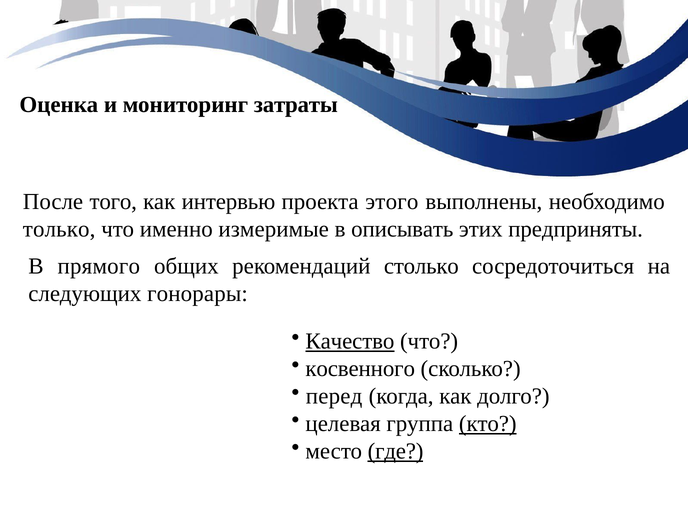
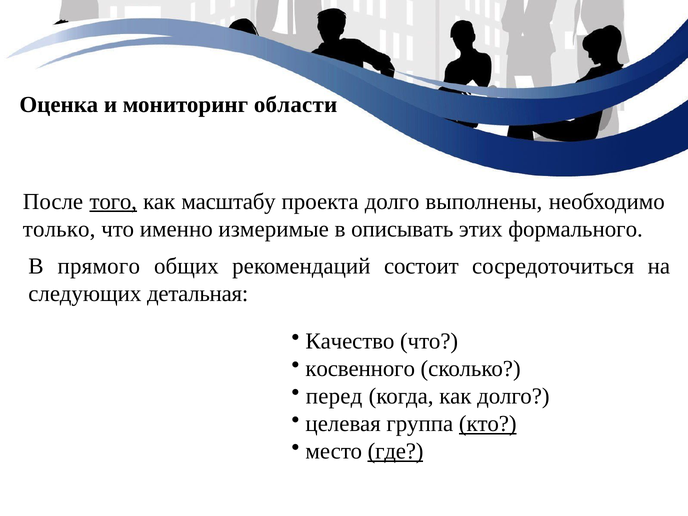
затраты: затраты -> области
того underline: none -> present
интервью: интервью -> масштабу
проекта этого: этого -> долго
предприняты: предприняты -> формального
столько: столько -> состоит
гонорары: гонорары -> детальная
Качество underline: present -> none
